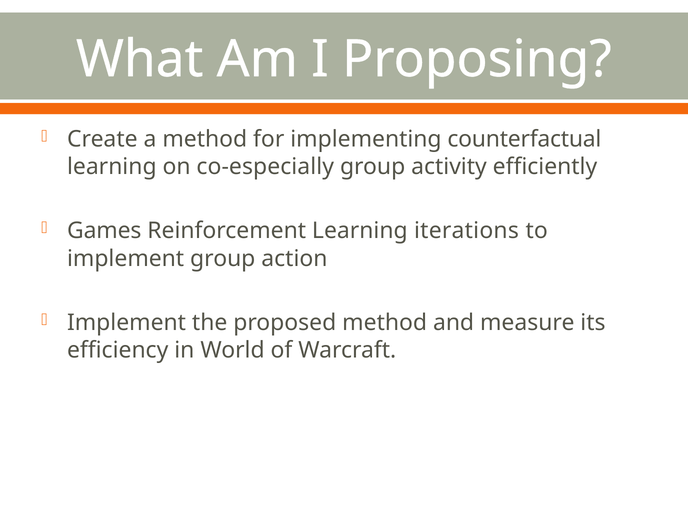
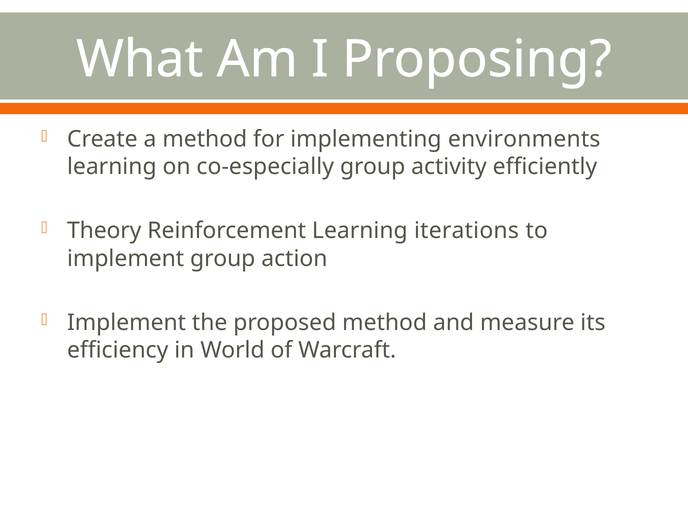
counterfactual: counterfactual -> environments
Games: Games -> Theory
